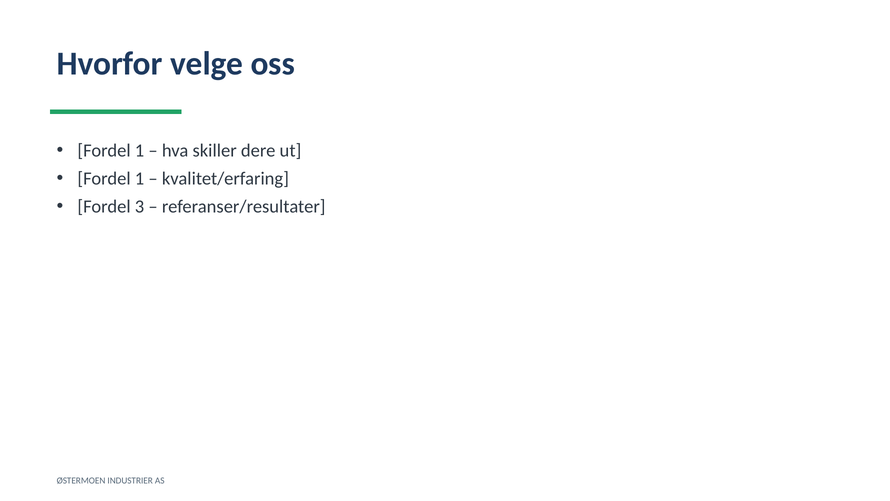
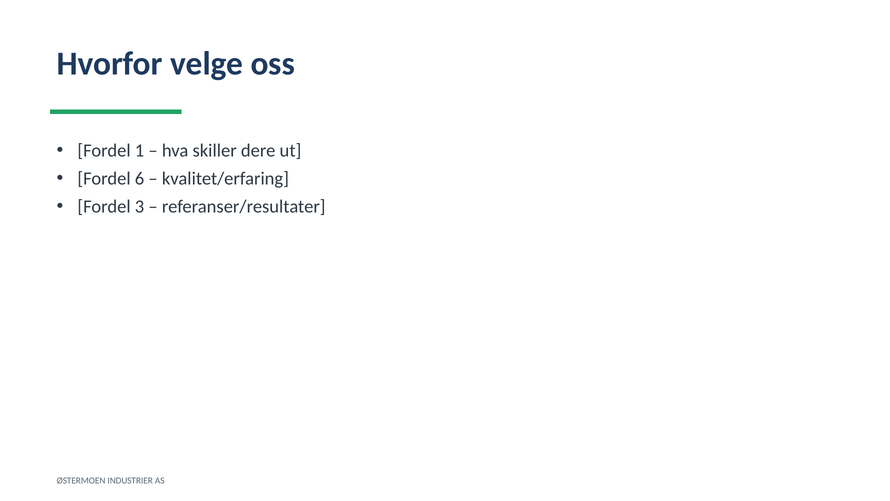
1 at (140, 179): 1 -> 6
